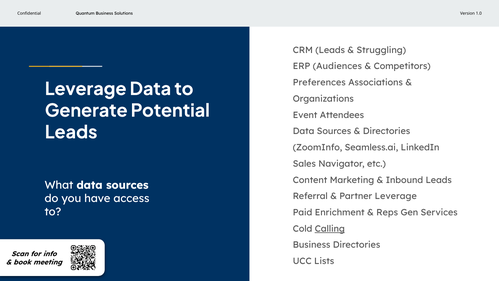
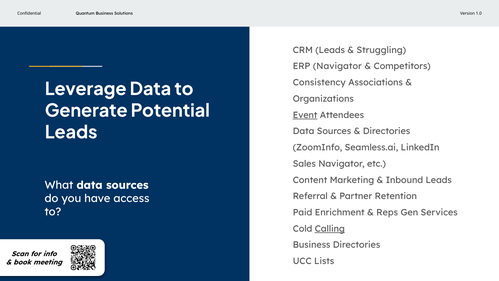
ERP Audiences: Audiences -> Navigator
Preferences: Preferences -> Consistency
Event underline: none -> present
Partner Leverage: Leverage -> Retention
